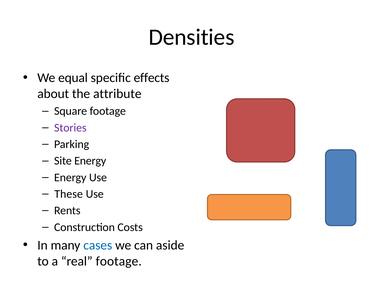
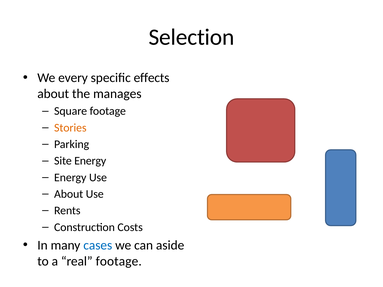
Densities: Densities -> Selection
equal: equal -> every
attribute: attribute -> manages
Stories colour: purple -> orange
These at (69, 194): These -> About
